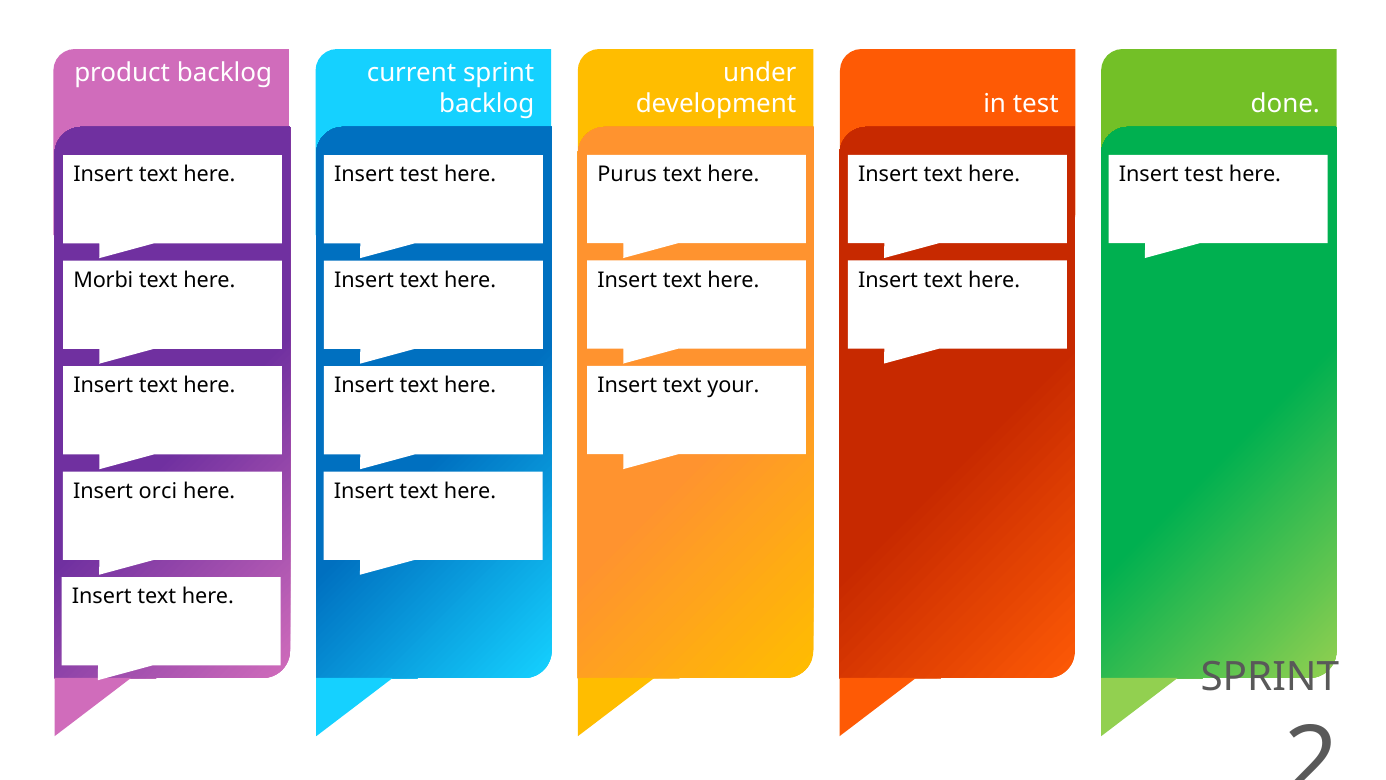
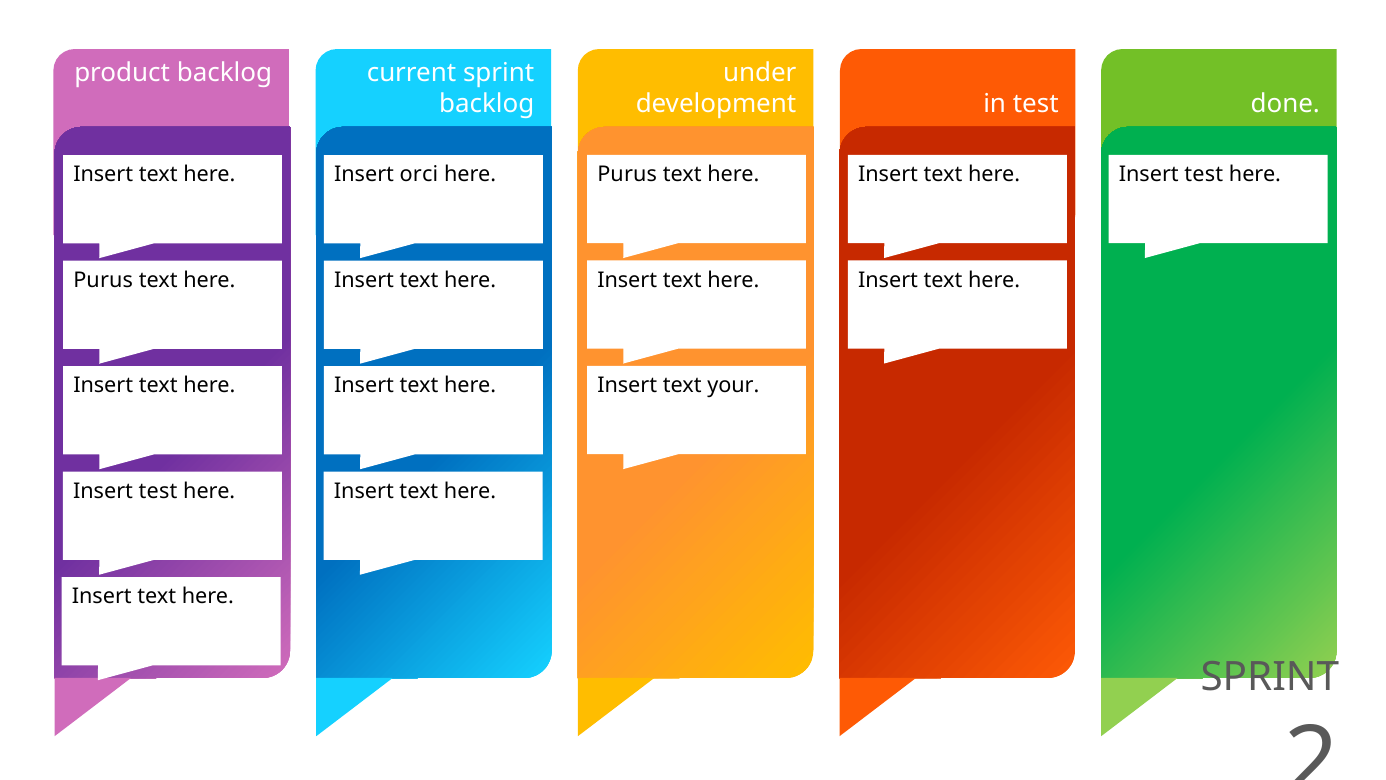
test at (419, 175): test -> orci
Morbi at (103, 280): Morbi -> Purus
orci at (158, 491): orci -> test
